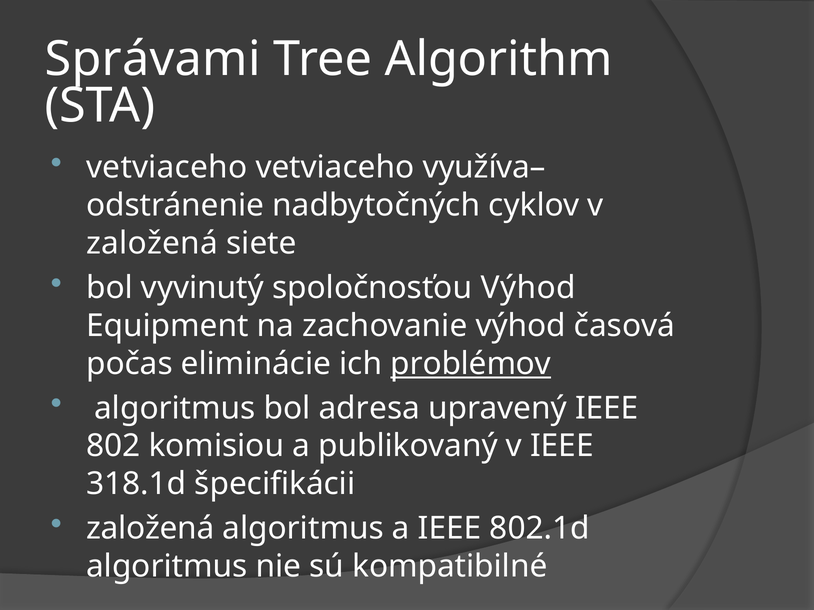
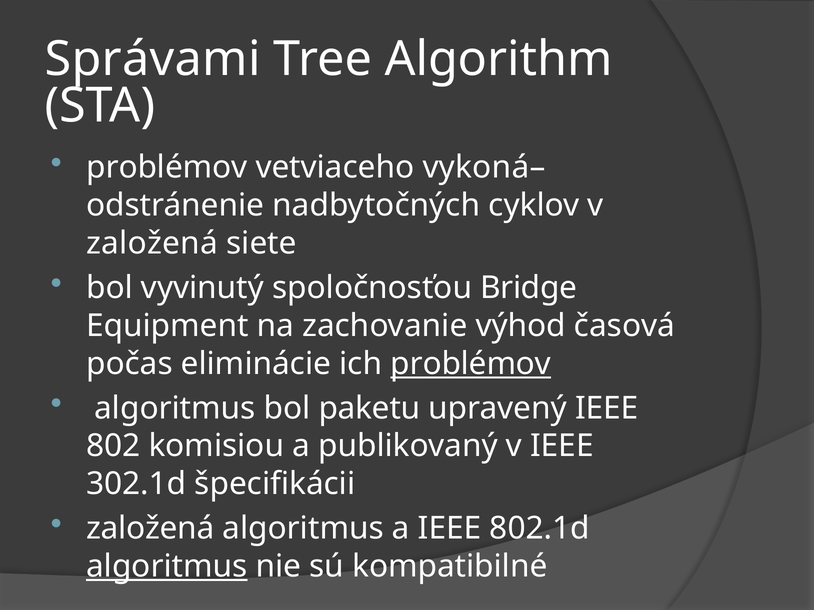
vetviaceho at (167, 168): vetviaceho -> problémov
využíva–: využíva– -> vykoná–
spoločnosťou Výhod: Výhod -> Bridge
adresa: adresa -> paketu
318.1d: 318.1d -> 302.1d
algoritmus at (167, 567) underline: none -> present
